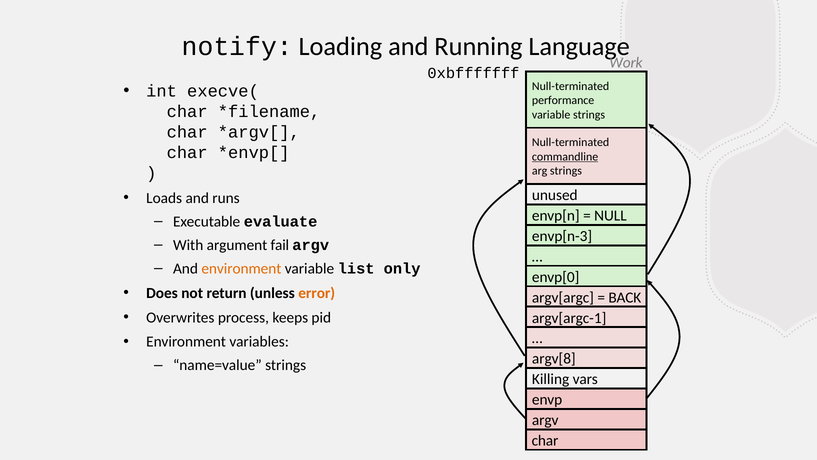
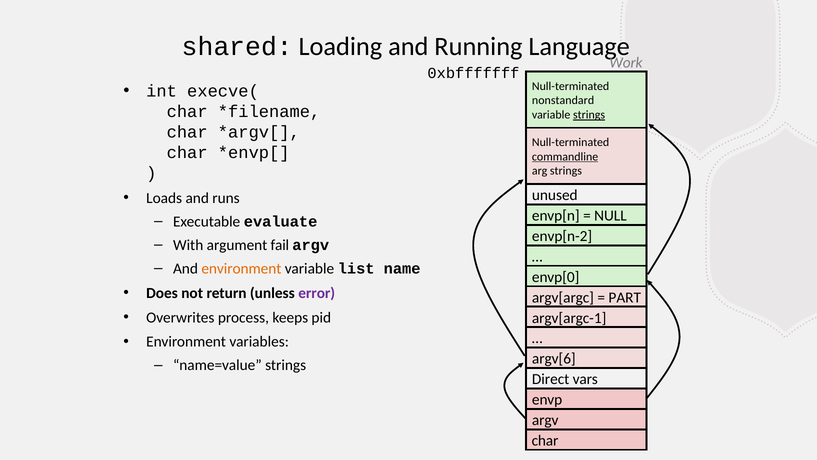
notify: notify -> shared
performance: performance -> nonstandard
strings at (589, 115) underline: none -> present
envp[n-3: envp[n-3 -> envp[n-2
only: only -> name
error colour: orange -> purple
BACK: BACK -> PART
argv[8: argv[8 -> argv[6
Killing: Killing -> Direct
